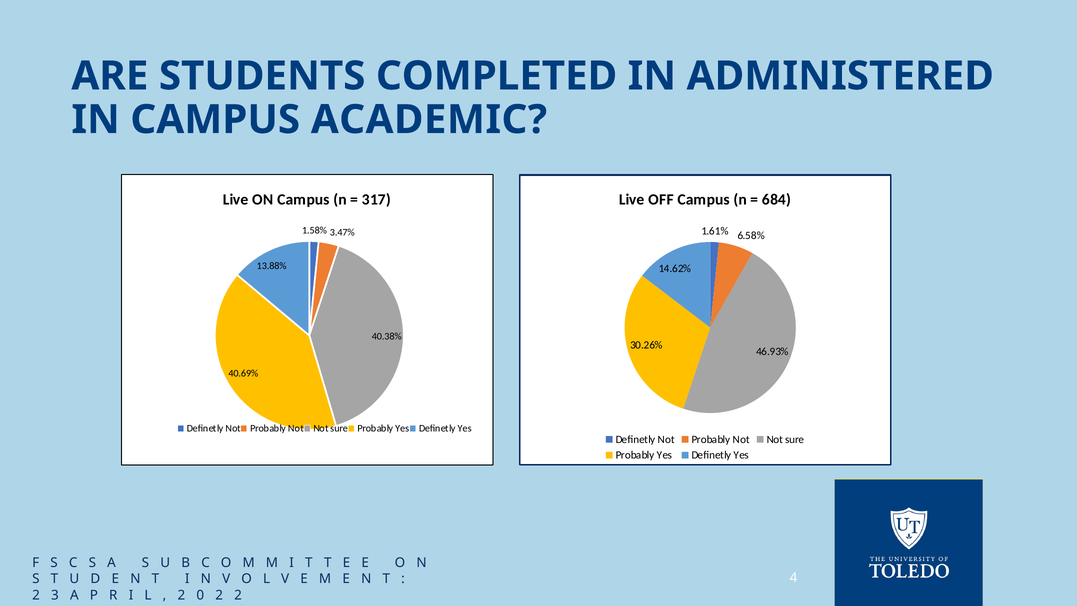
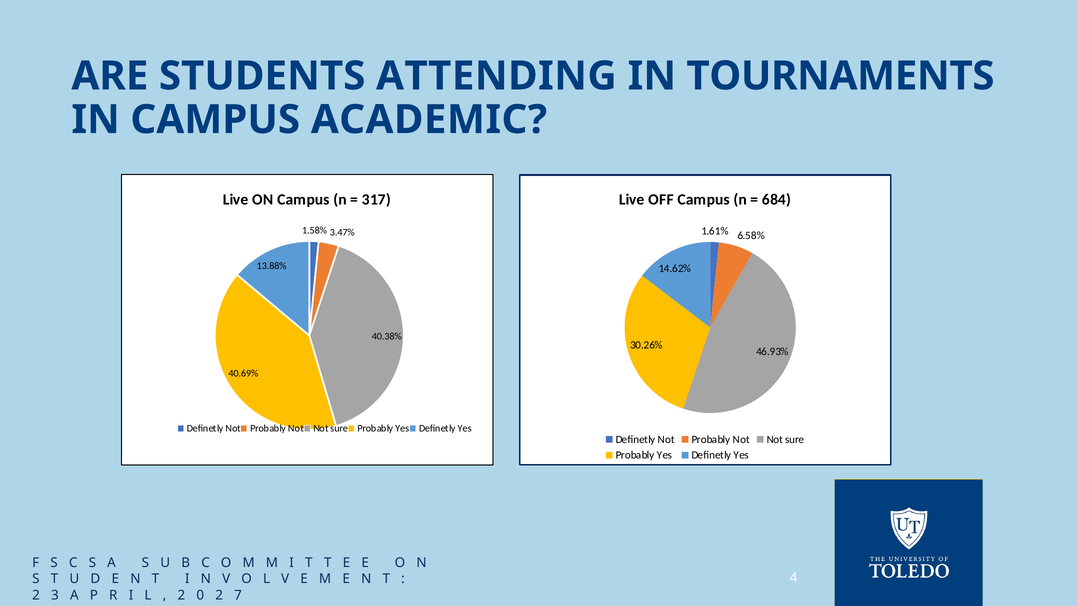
COMPLETED: COMPLETED -> ATTENDING
ADMINISTERED: ADMINISTERED -> TOURNAMENTS
2 at (238, 595): 2 -> 7
